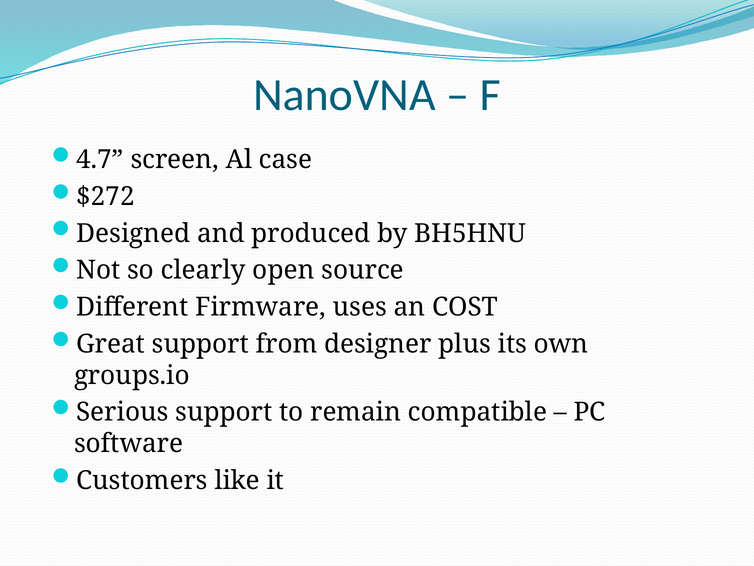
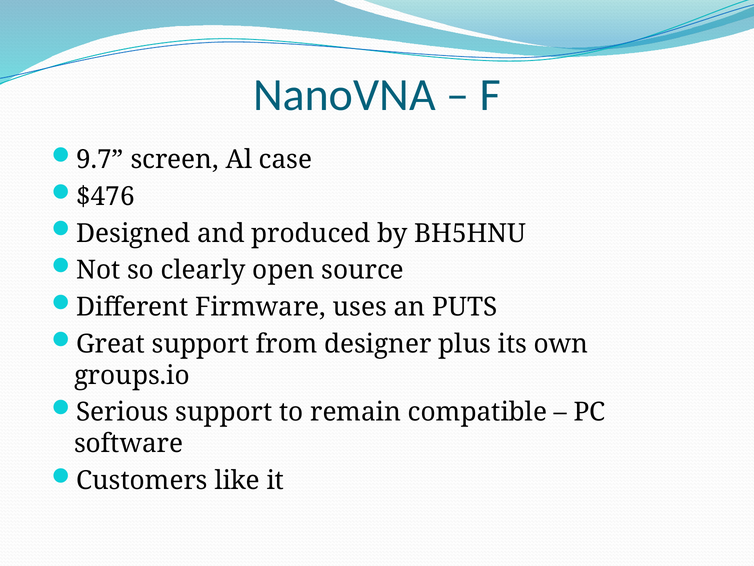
4.7: 4.7 -> 9.7
$272: $272 -> $476
COST: COST -> PUTS
